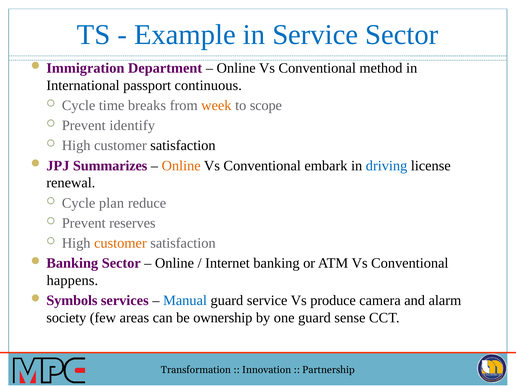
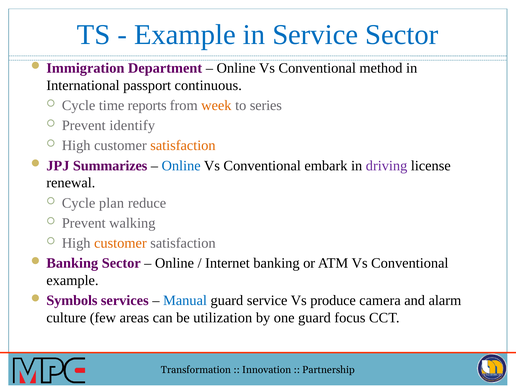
breaks: breaks -> reports
scope: scope -> series
satisfaction at (183, 146) colour: black -> orange
Online at (181, 166) colour: orange -> blue
driving colour: blue -> purple
reserves: reserves -> walking
happens at (72, 280): happens -> example
society: society -> culture
ownership: ownership -> utilization
sense: sense -> focus
